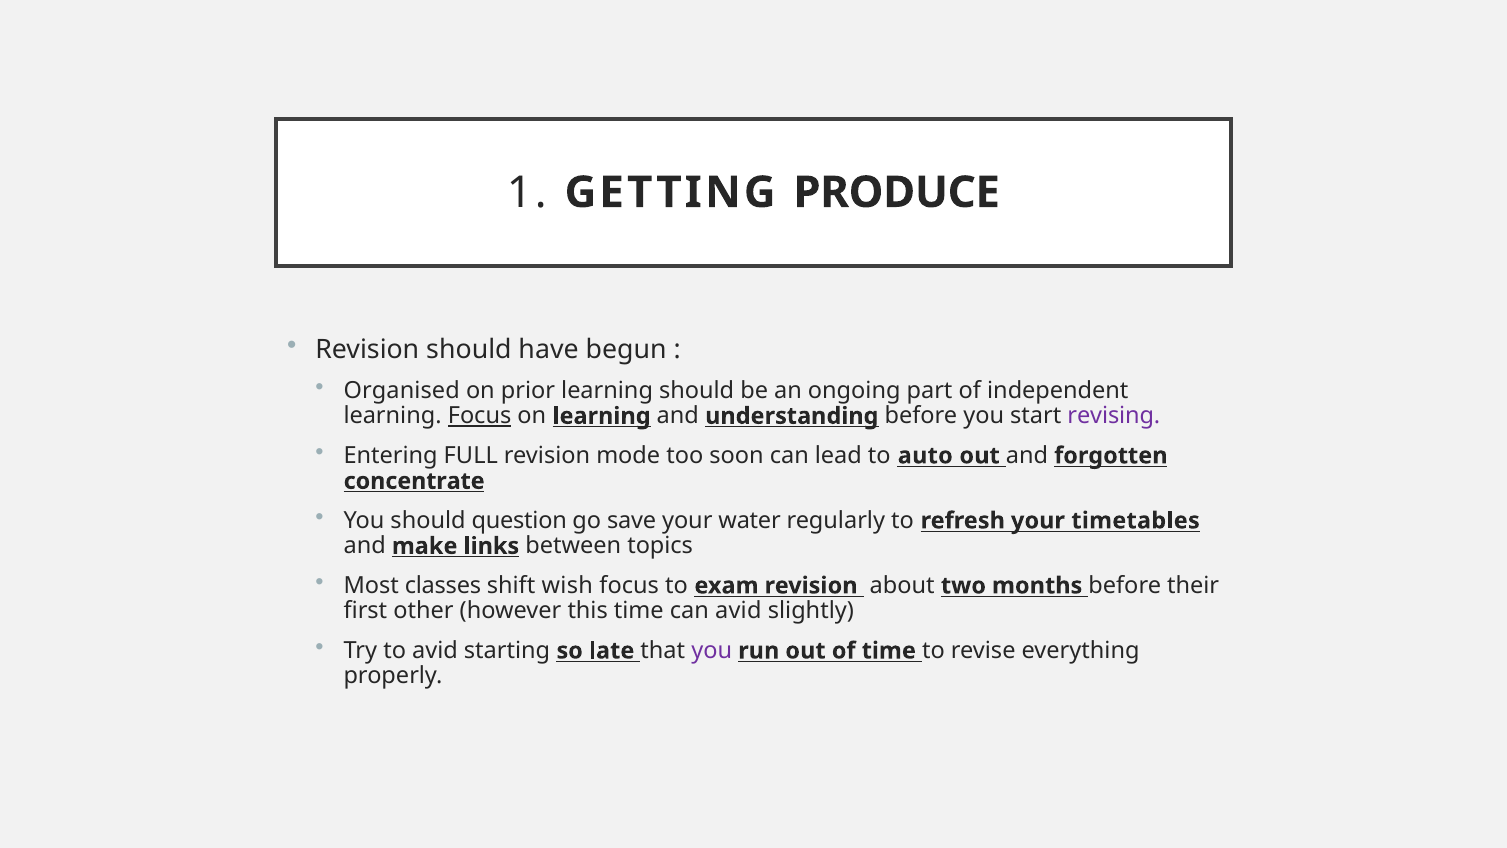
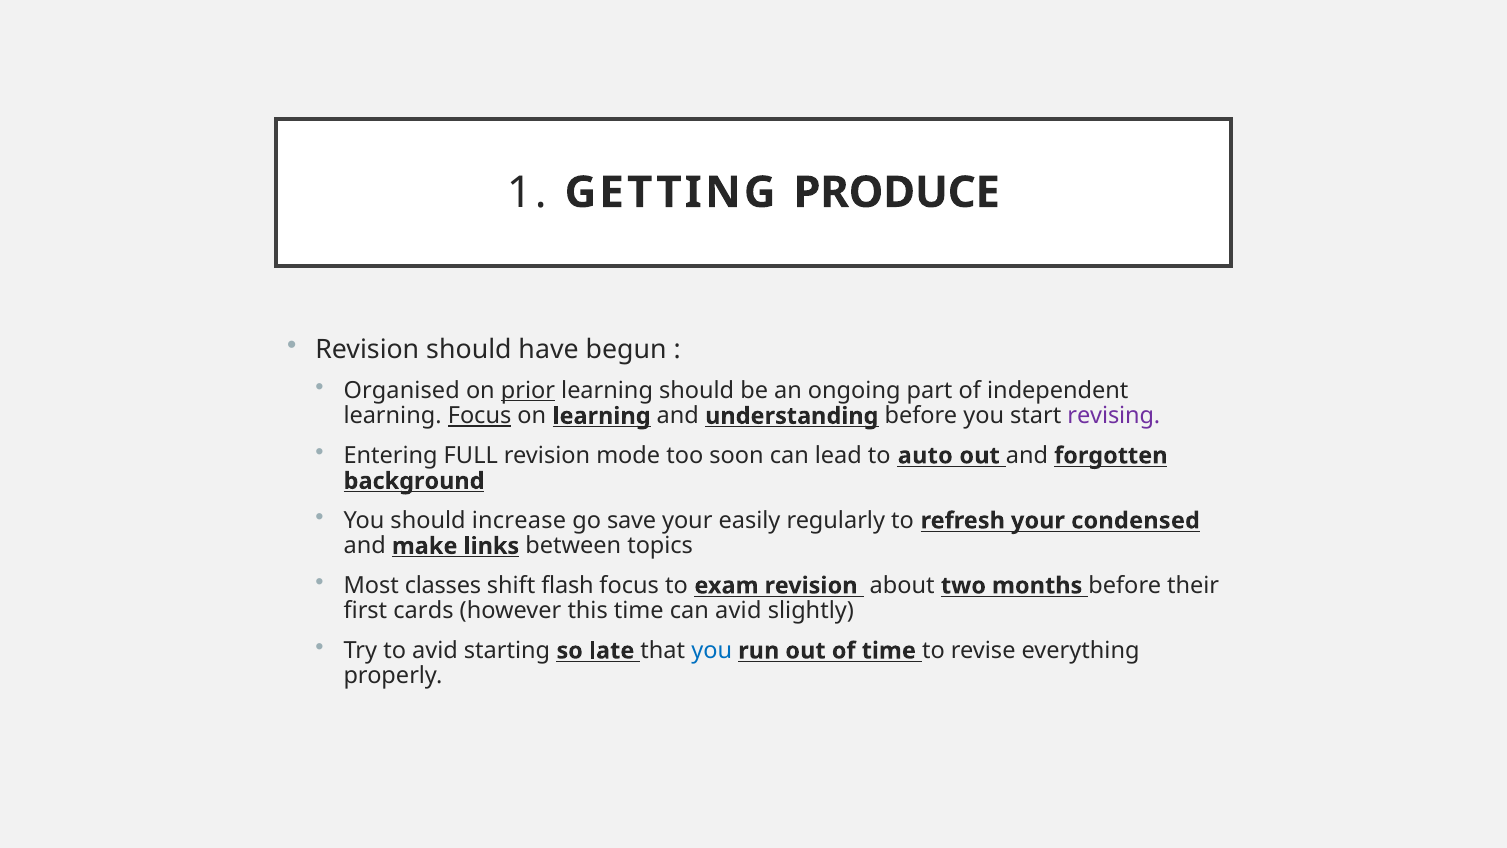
prior underline: none -> present
concentrate: concentrate -> background
question: question -> increase
water: water -> easily
timetables: timetables -> condensed
wish: wish -> flash
other: other -> cards
you at (712, 650) colour: purple -> blue
